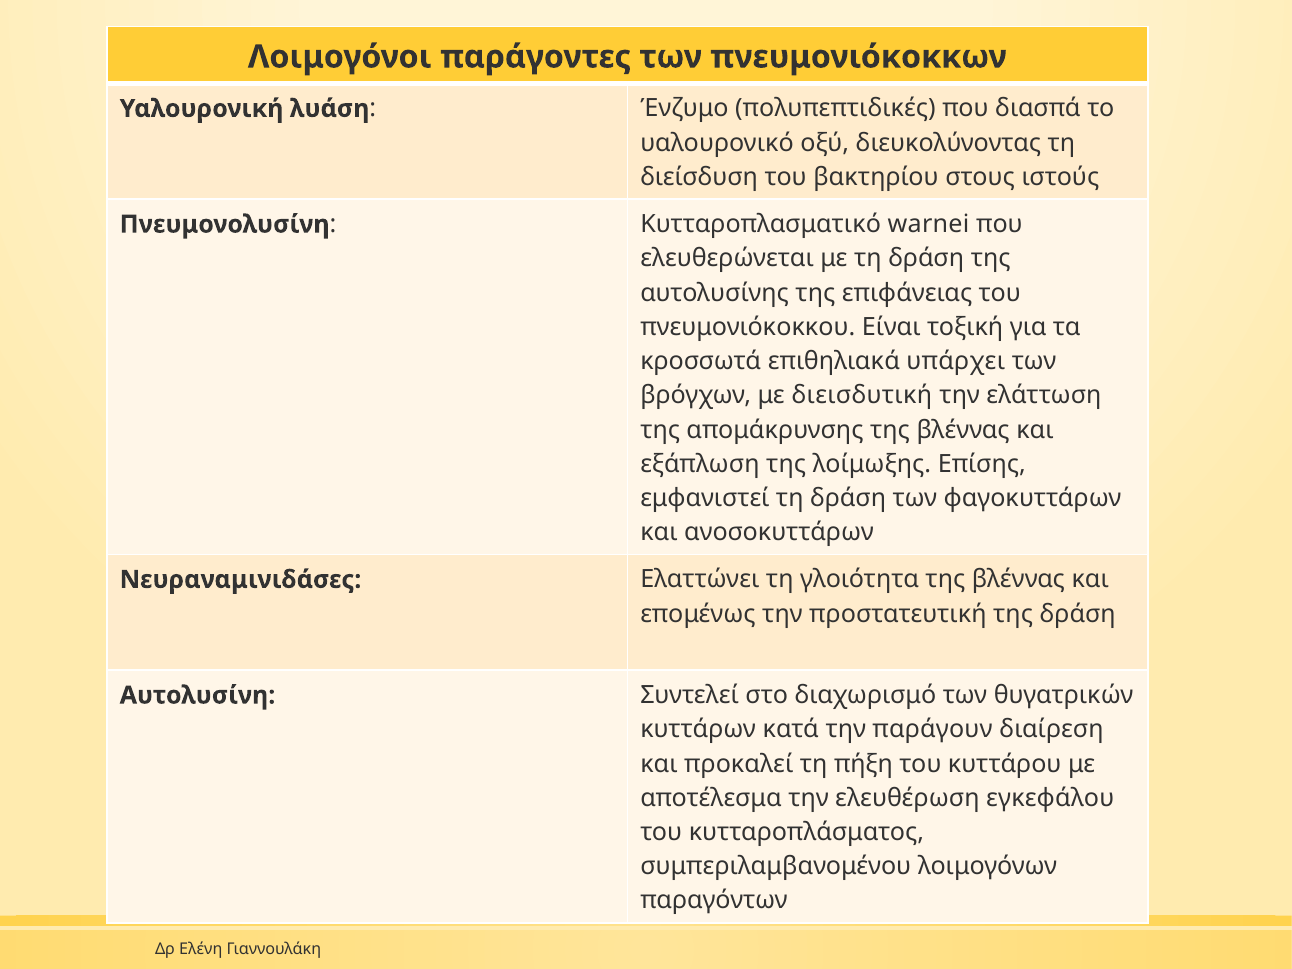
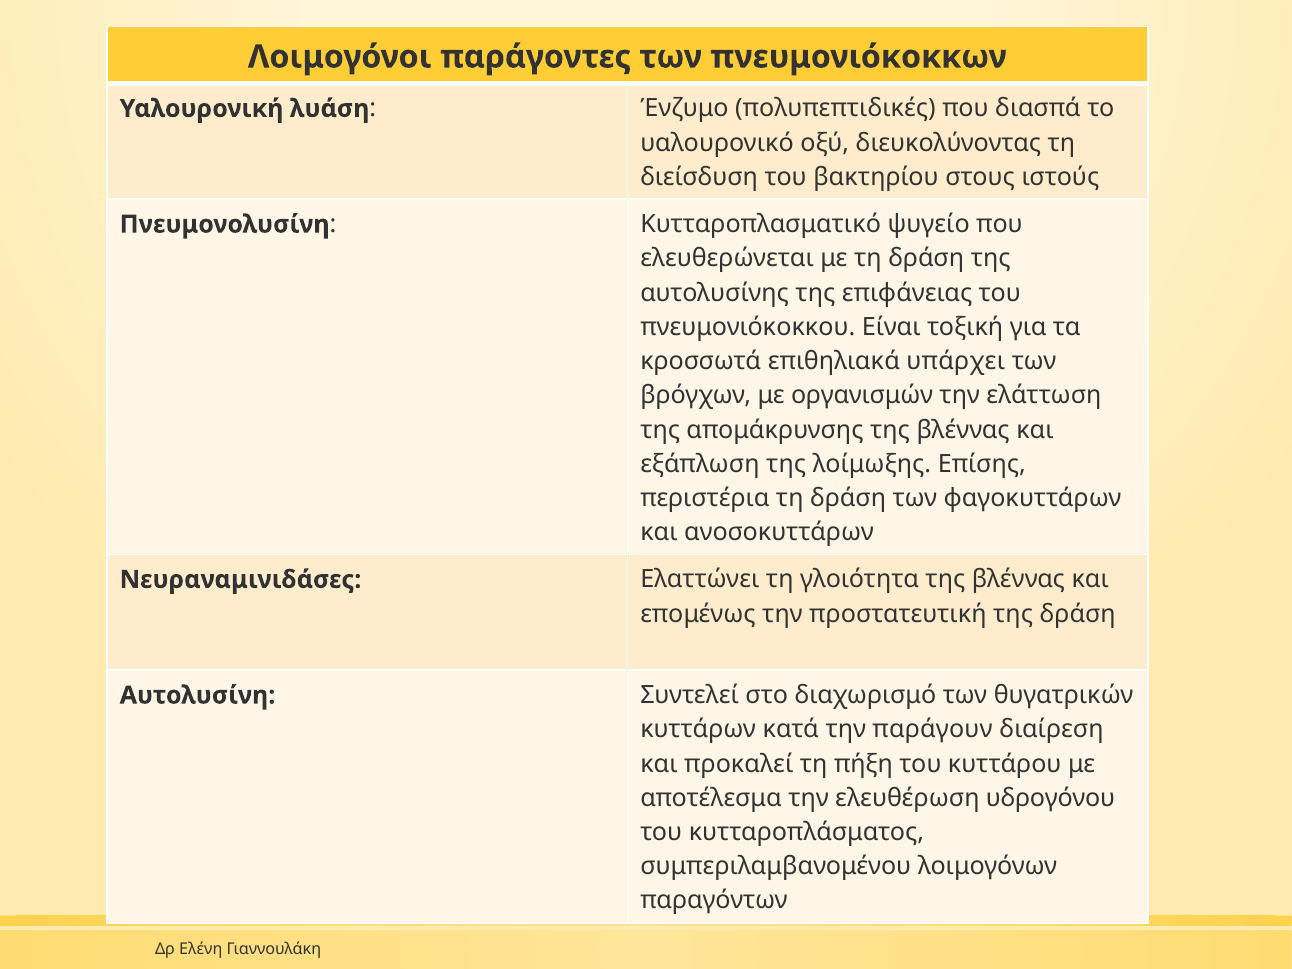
warnei: warnei -> ψυγείο
διεισδυτική: διεισδυτική -> οργανισμών
εμφανιστεί: εμφανιστεί -> περιστέρια
εγκεφάλου: εγκεφάλου -> υδρογόνου
